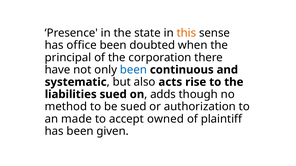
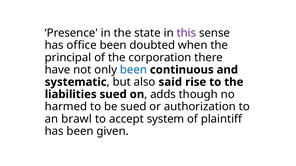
this colour: orange -> purple
acts: acts -> said
method: method -> harmed
made: made -> brawl
owned: owned -> system
